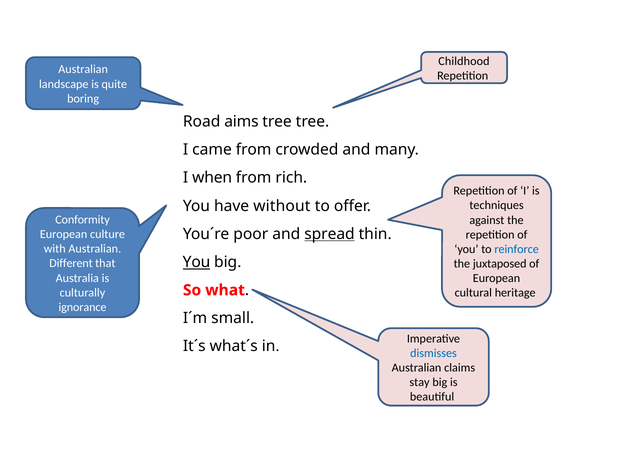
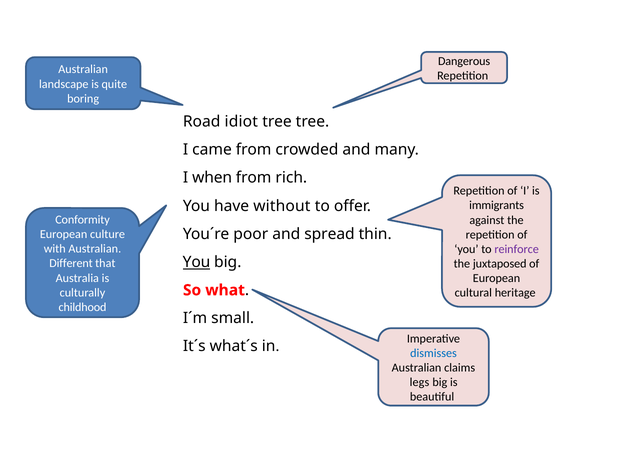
Childhood: Childhood -> Dangerous
aims: aims -> idiot
techniques: techniques -> immigrants
spread underline: present -> none
reinforce colour: blue -> purple
ignorance: ignorance -> childhood
stay: stay -> legs
